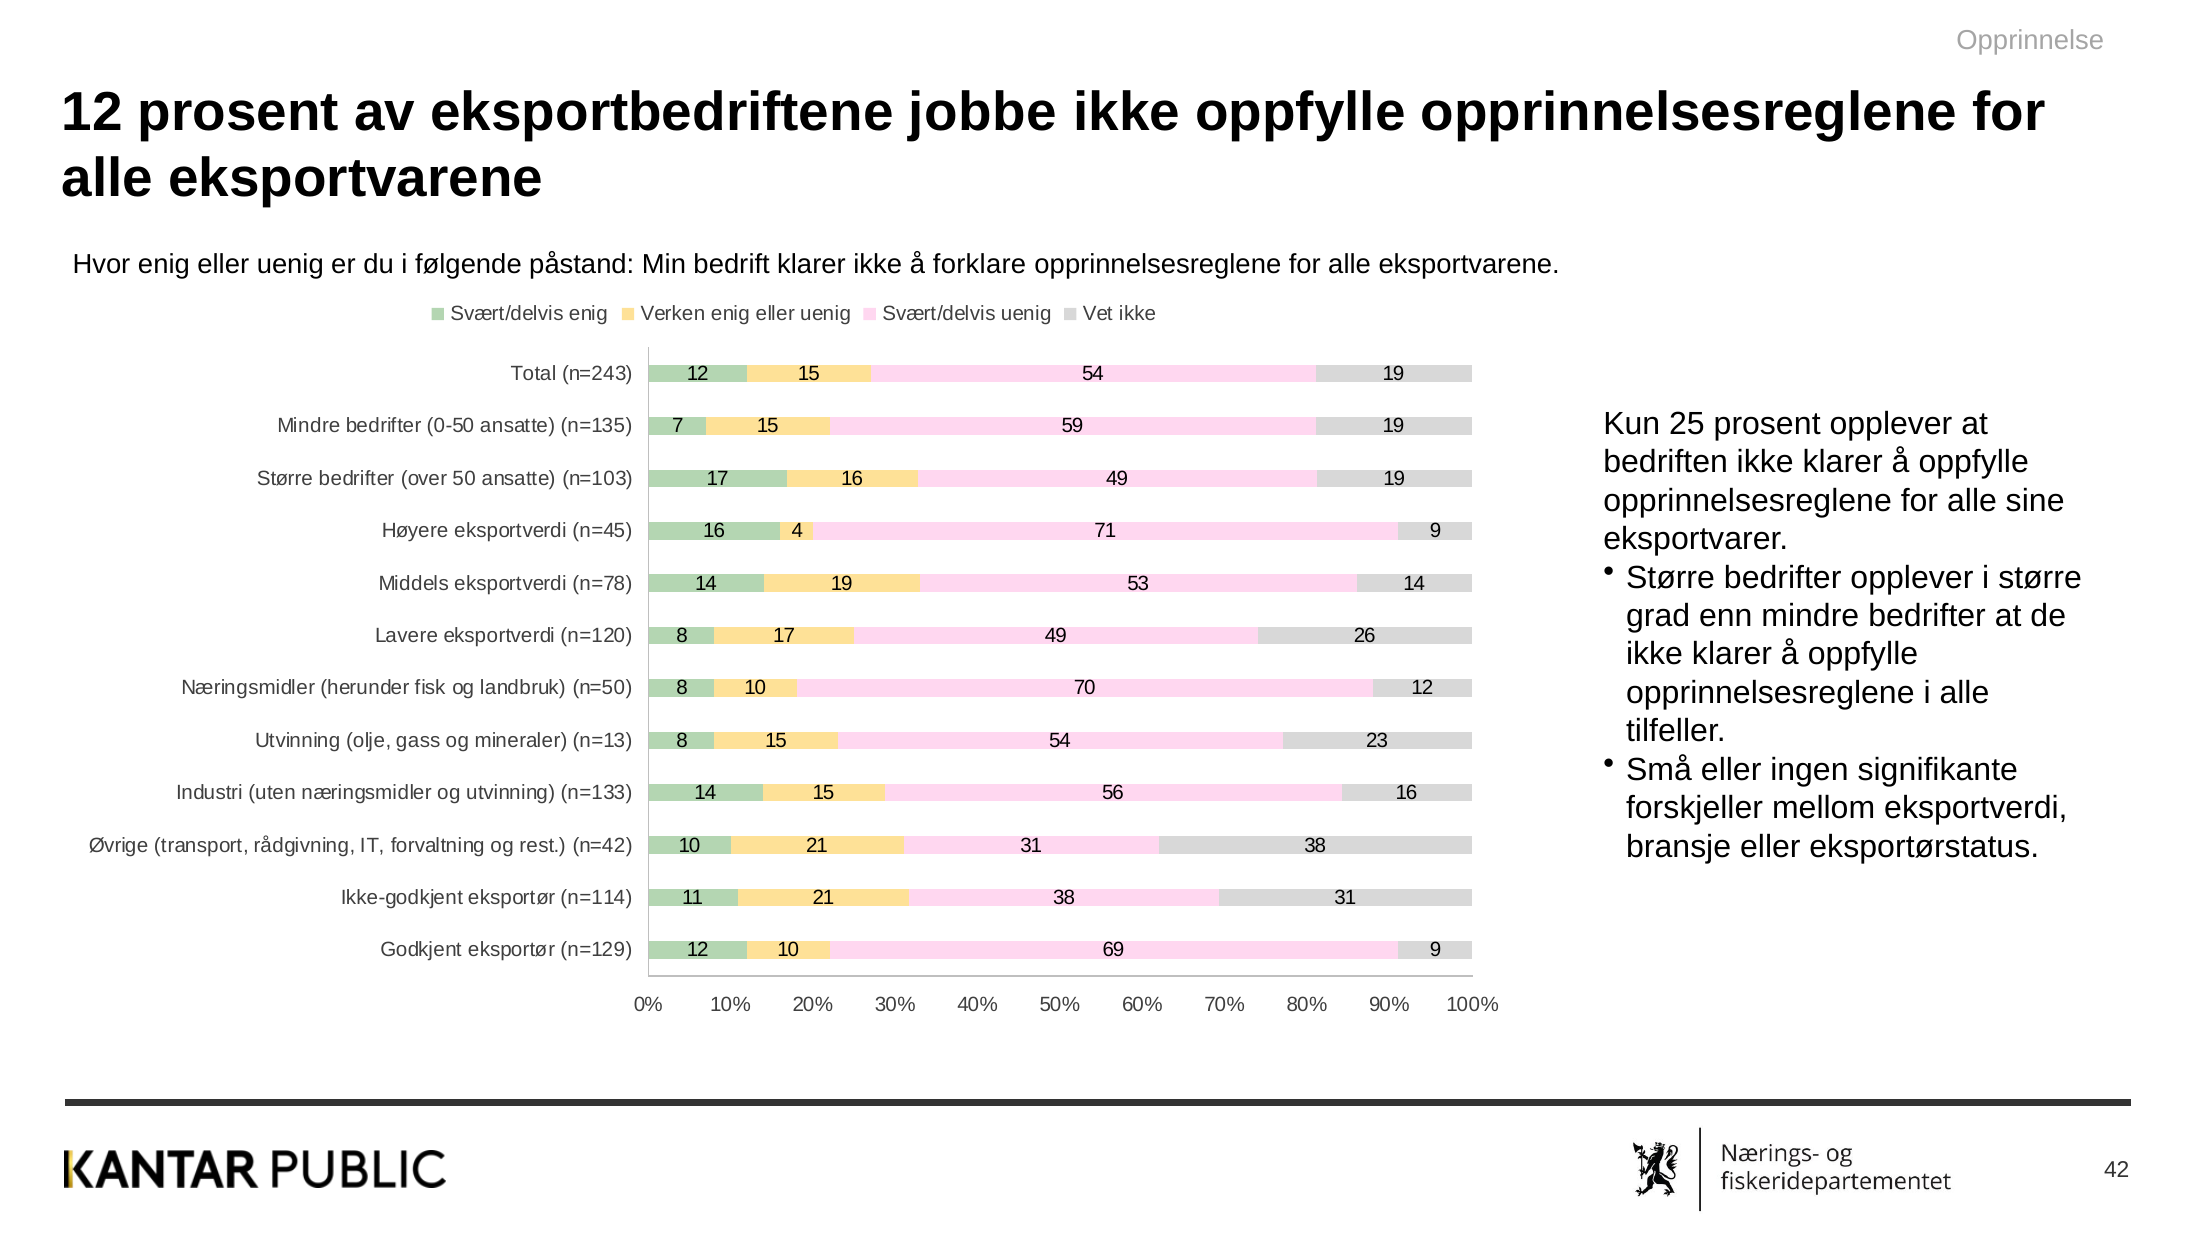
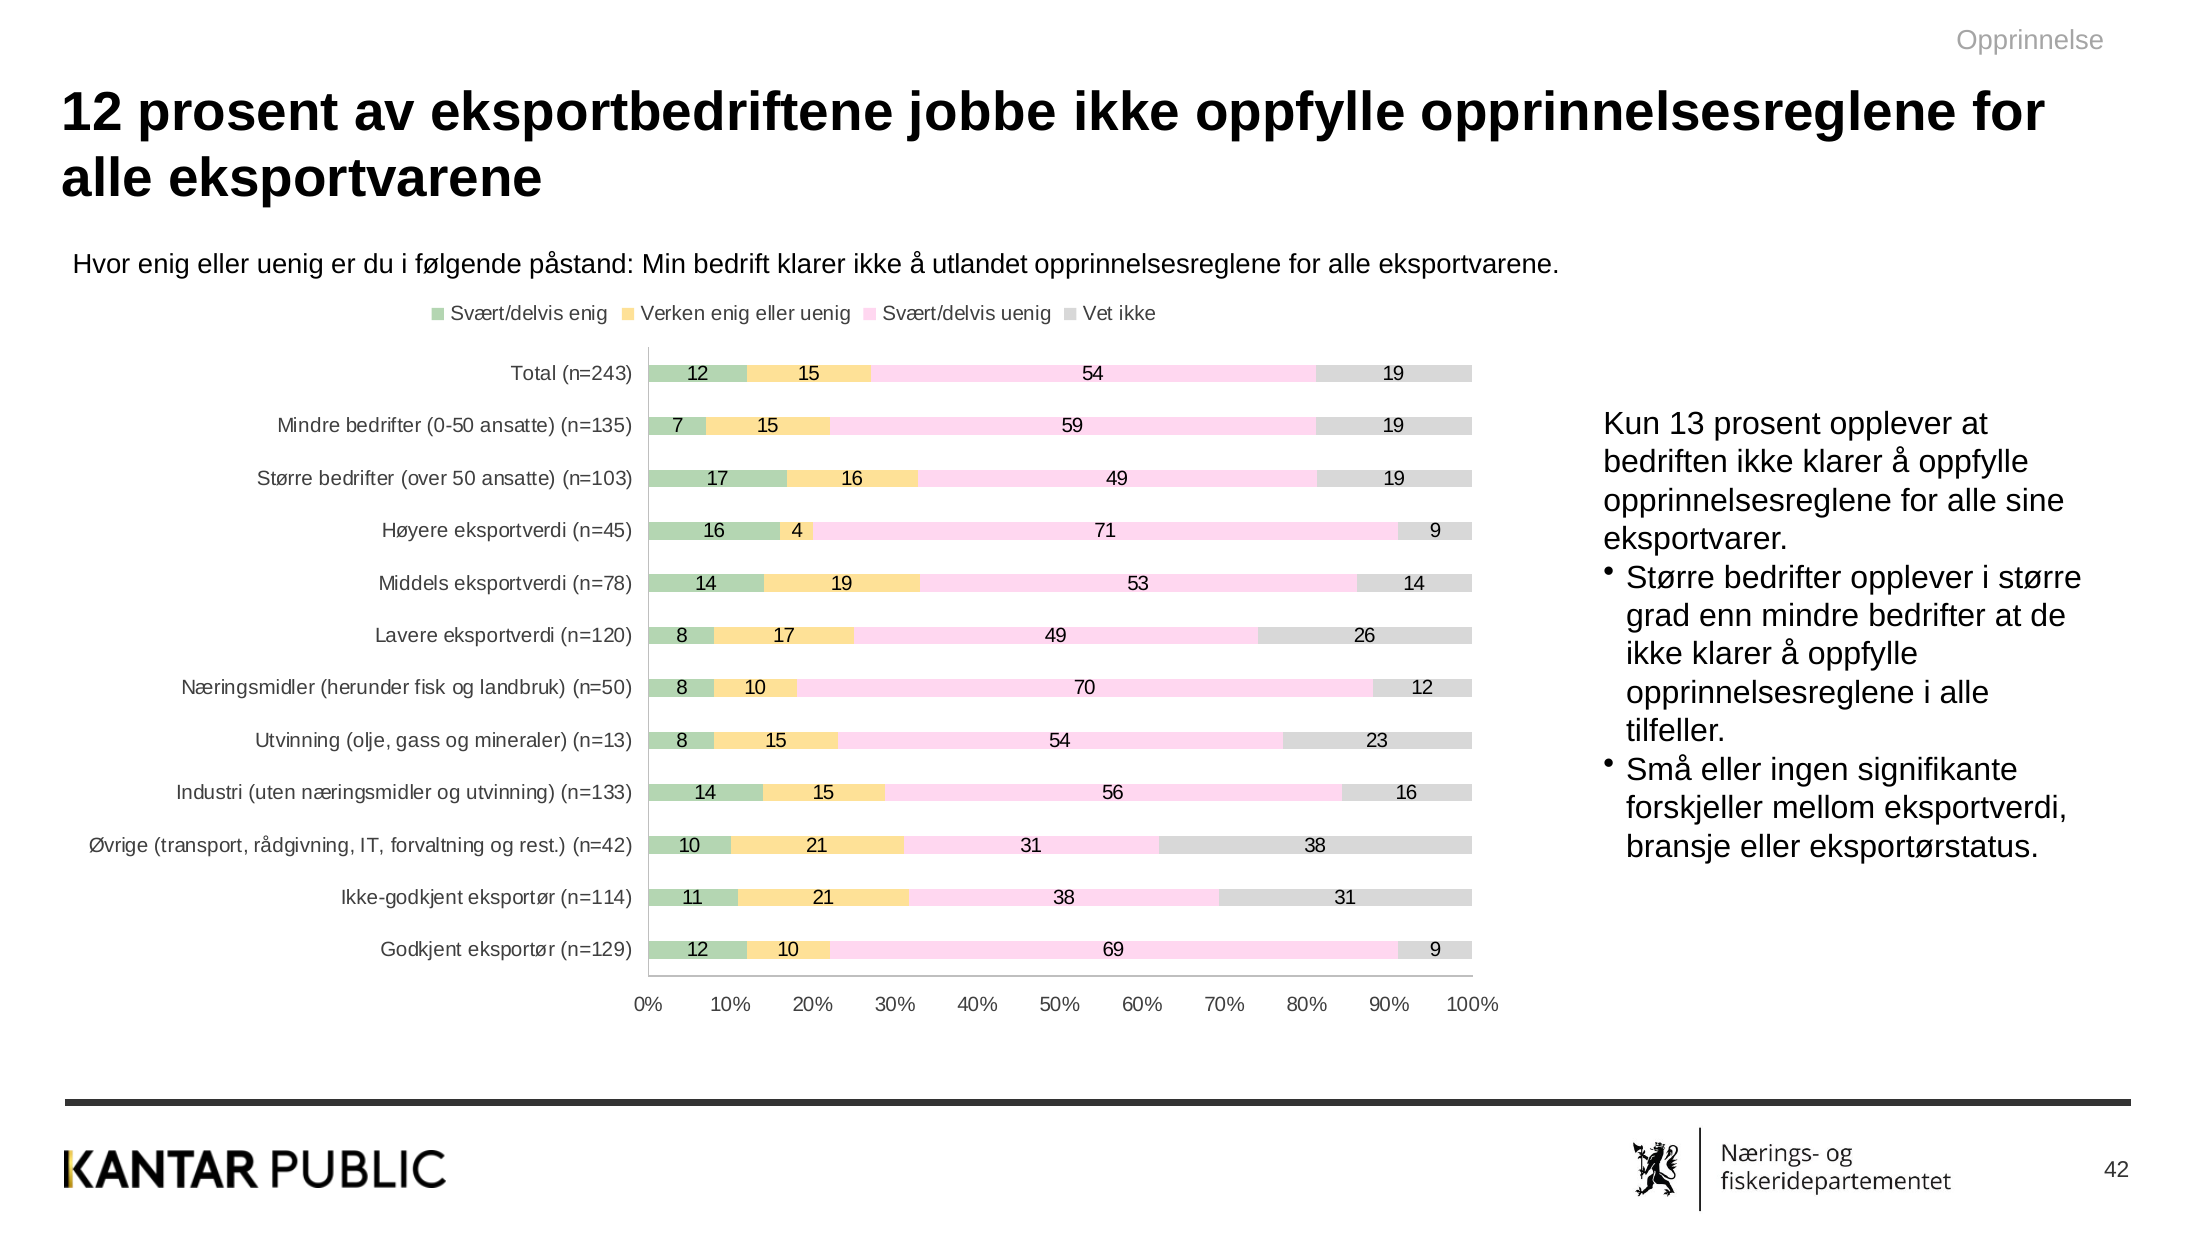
forklare: forklare -> utlandet
25: 25 -> 13
